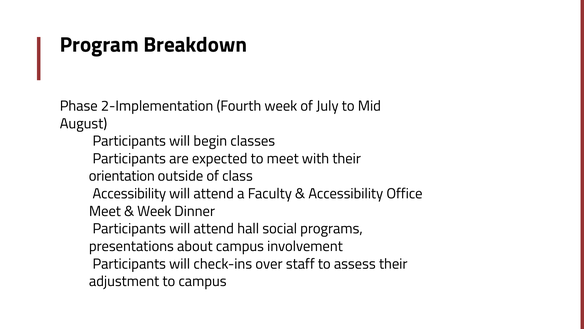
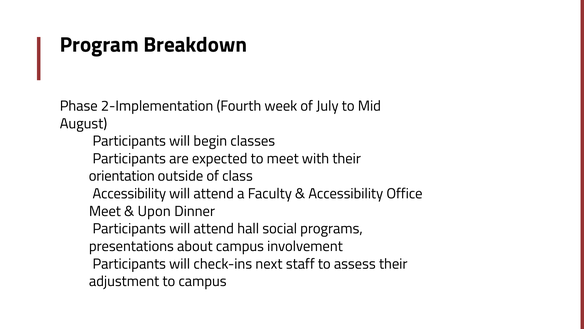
Week at (154, 211): Week -> Upon
over: over -> next
